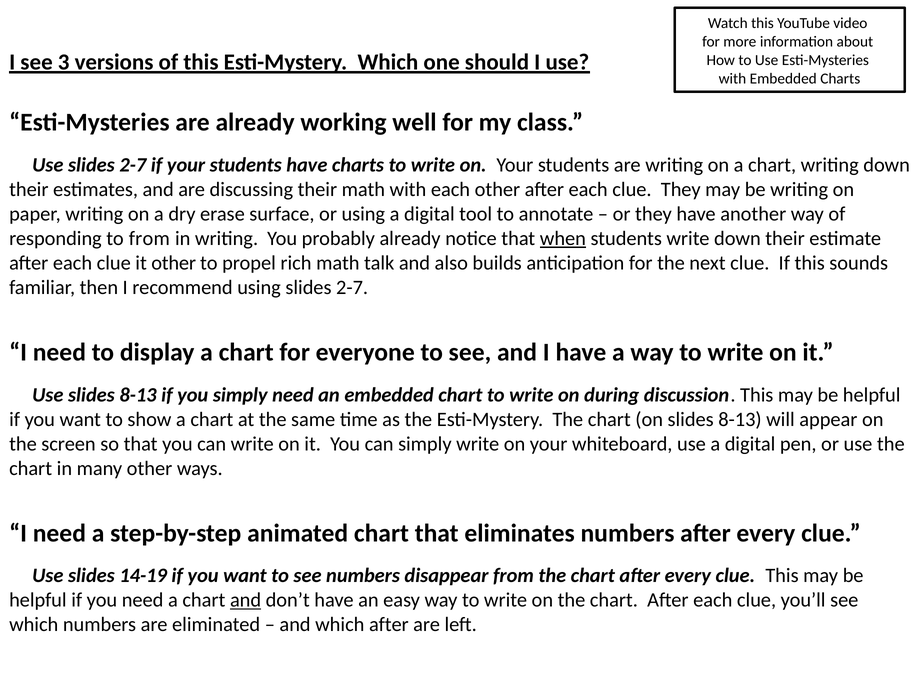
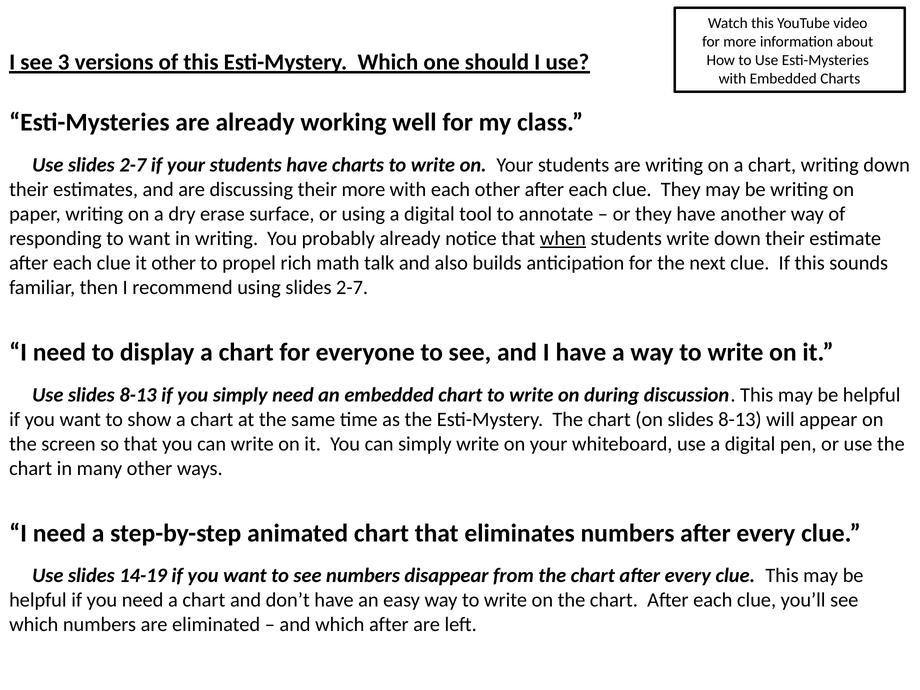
their math: math -> more
to from: from -> want
and at (246, 600) underline: present -> none
